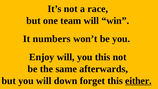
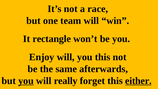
numbers: numbers -> rectangle
you at (26, 81) underline: none -> present
down: down -> really
